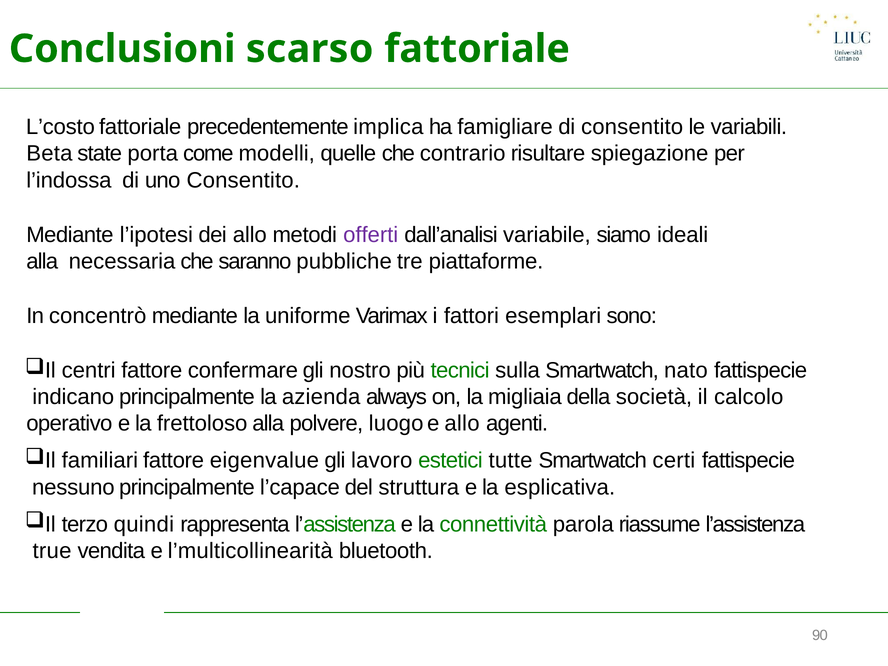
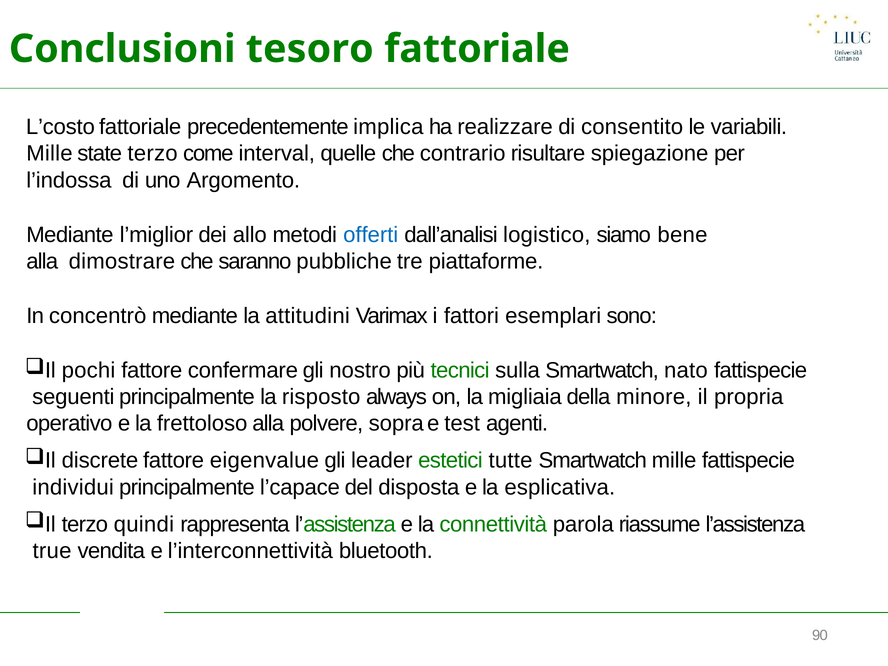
scarso: scarso -> tesoro
famigliare: famigliare -> realizzare
Beta at (49, 154): Beta -> Mille
state porta: porta -> terzo
modelli: modelli -> interval
uno Consentito: Consentito -> Argomento
l’ipotesi: l’ipotesi -> l’miglior
offerti colour: purple -> blue
variabile: variabile -> logistico
ideali: ideali -> bene
necessaria: necessaria -> dimostrare
uniforme: uniforme -> attitudini
centri: centri -> pochi
indicano: indicano -> seguenti
azienda: azienda -> risposto
società: società -> minore
calcolo: calcolo -> propria
luogo: luogo -> sopra
e allo: allo -> test
familiari: familiari -> discrete
lavoro: lavoro -> leader
Smartwatch certi: certi -> mille
nessuno: nessuno -> individui
struttura: struttura -> disposta
l’multicollinearità: l’multicollinearità -> l’interconnettività
